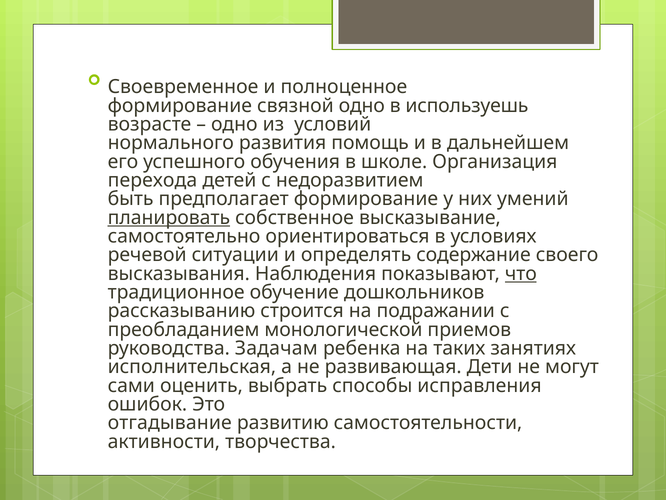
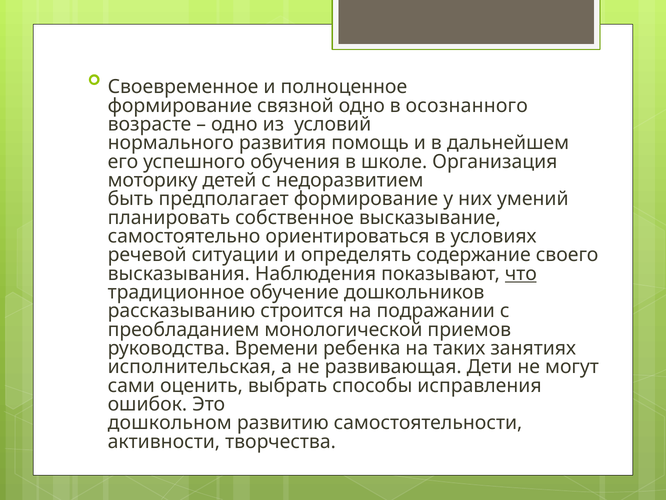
используешь: используешь -> осознанного
перехода: перехода -> моторику
планировать underline: present -> none
Задачам: Задачам -> Времени
отгадывание: отгадывание -> дошкольном
